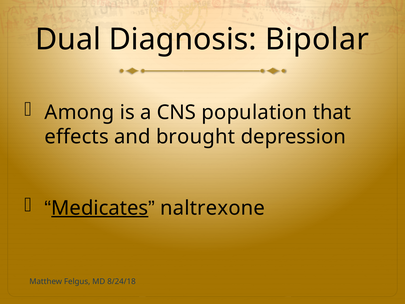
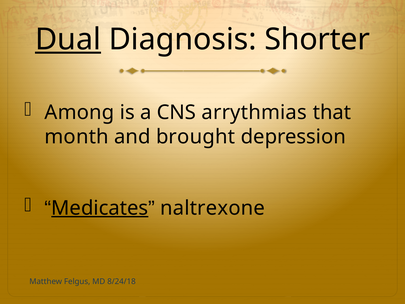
Dual underline: none -> present
Bipolar: Bipolar -> Shorter
population: population -> arrythmias
effects: effects -> month
